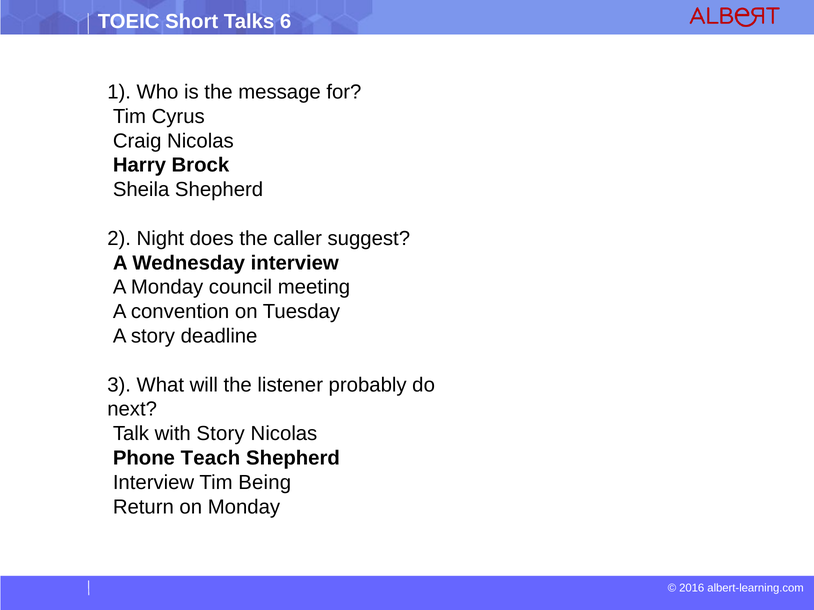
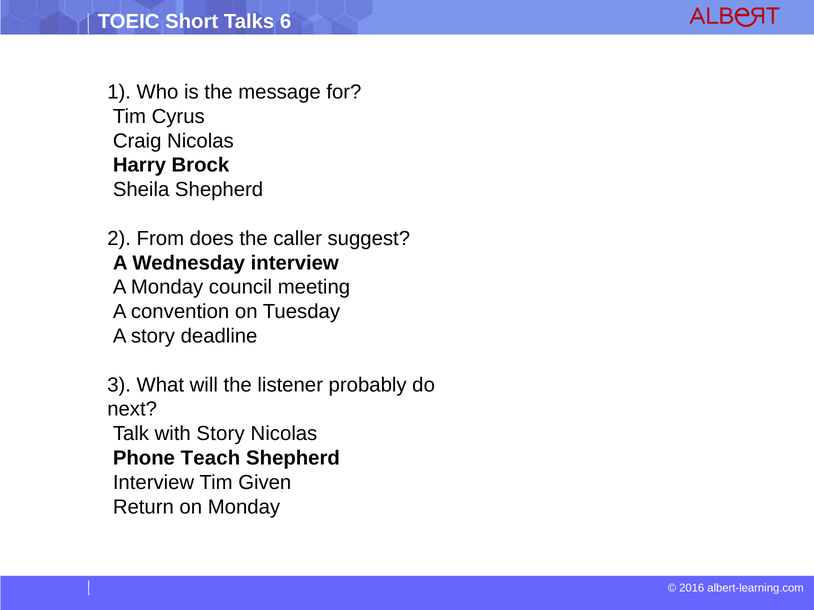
Night: Night -> From
Being: Being -> Given
